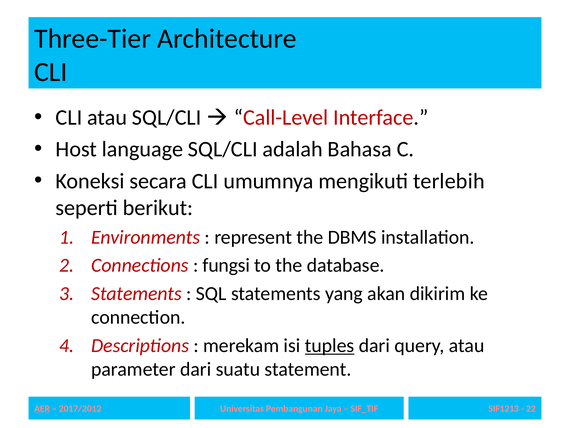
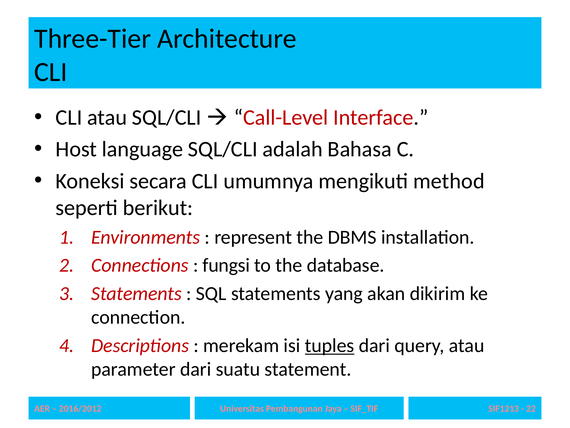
terlebih: terlebih -> method
AER underline: present -> none
2017/2012: 2017/2012 -> 2016/2012
